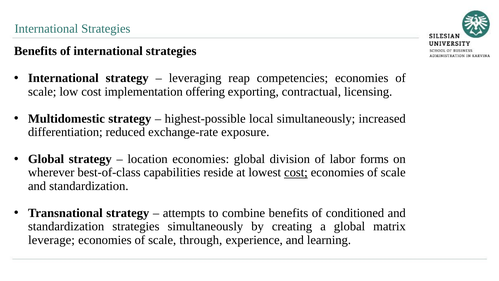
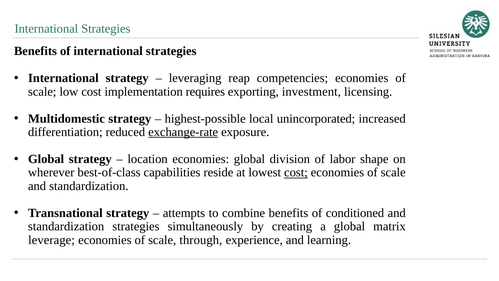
offering: offering -> requires
contractual: contractual -> investment
local simultaneously: simultaneously -> unincorporated
exchange-rate underline: none -> present
forms: forms -> shape
